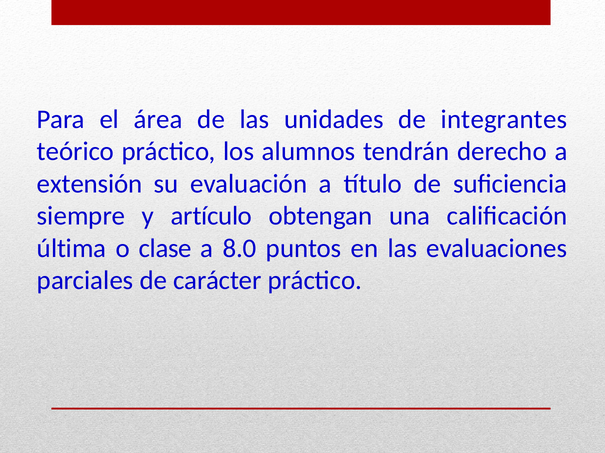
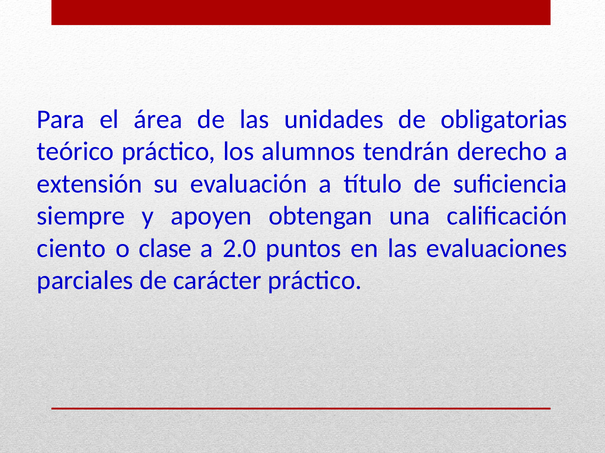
integrantes: integrantes -> obligatorias
artículo: artículo -> apoyen
última: última -> ciento
8.0: 8.0 -> 2.0
